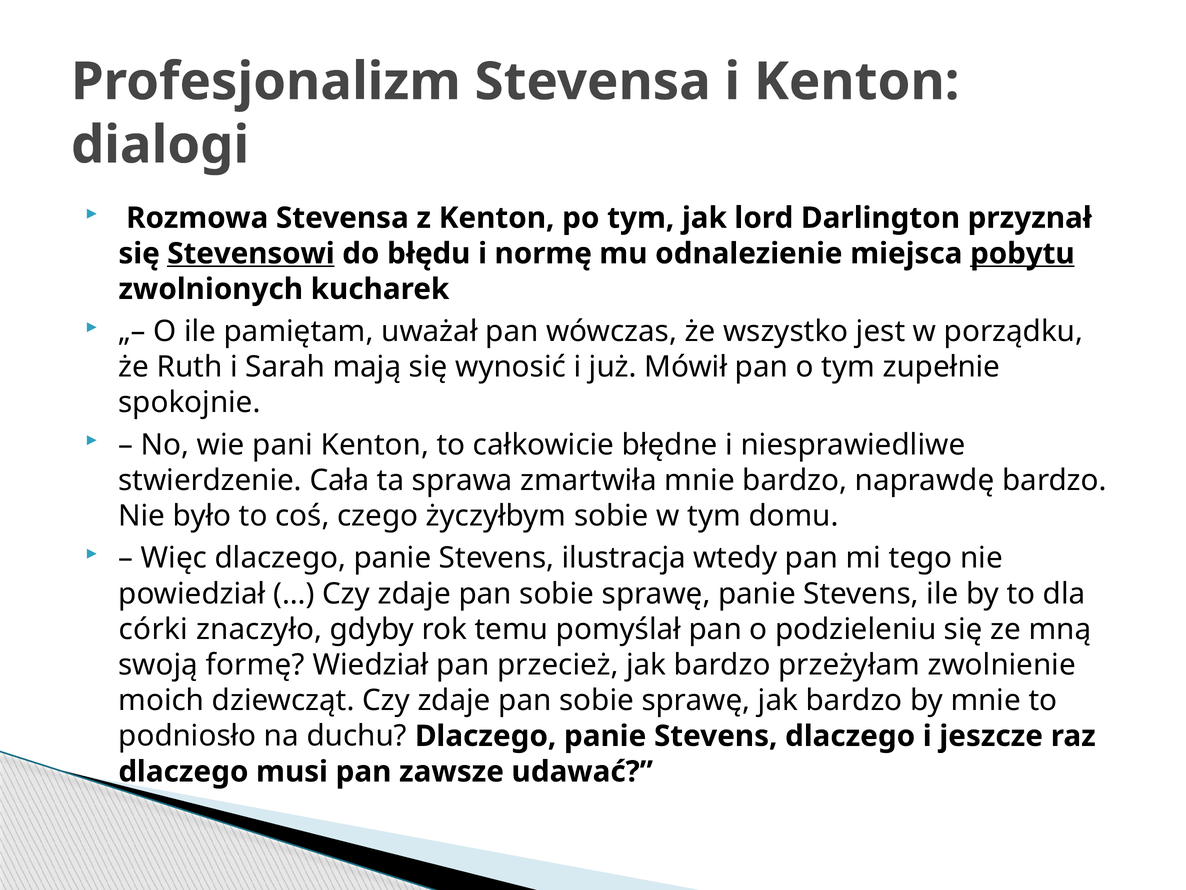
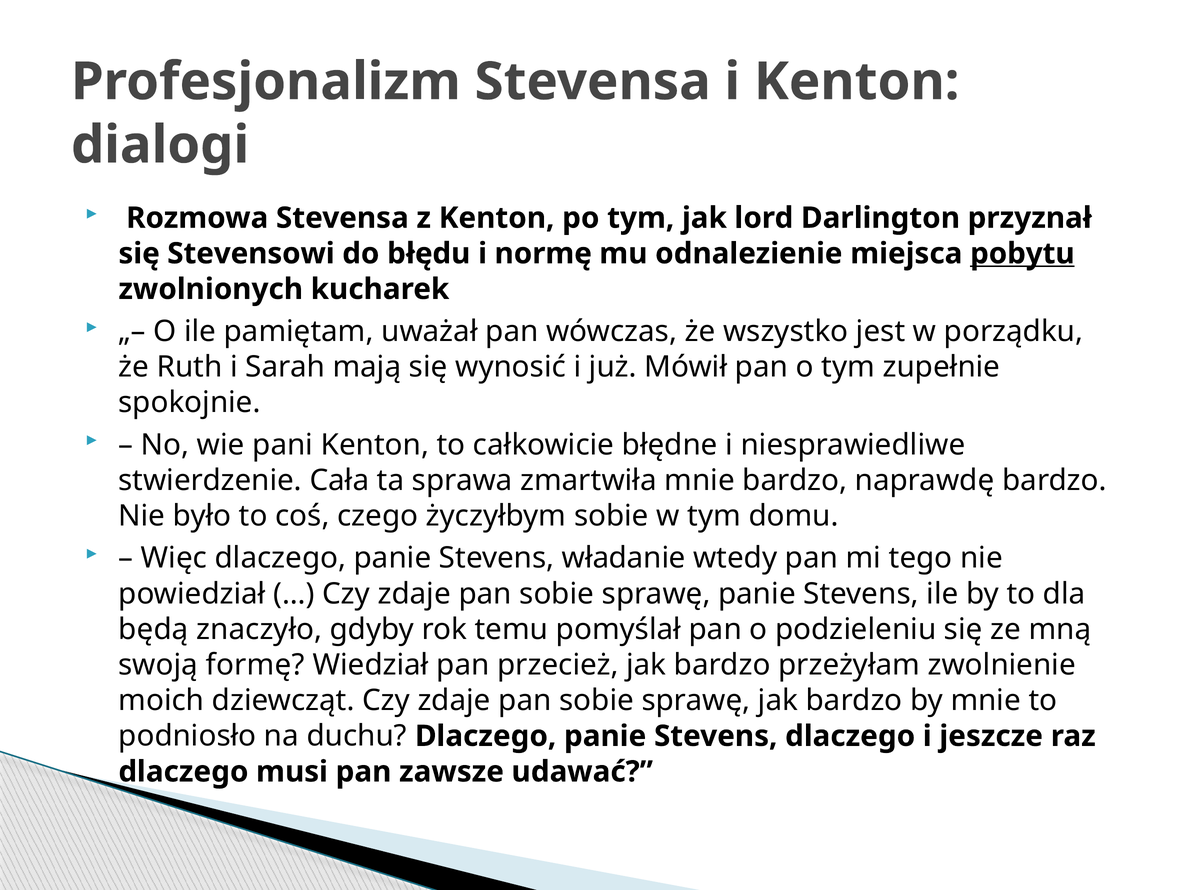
Stevensowi underline: present -> none
ilustracja: ilustracja -> władanie
córki: córki -> będą
